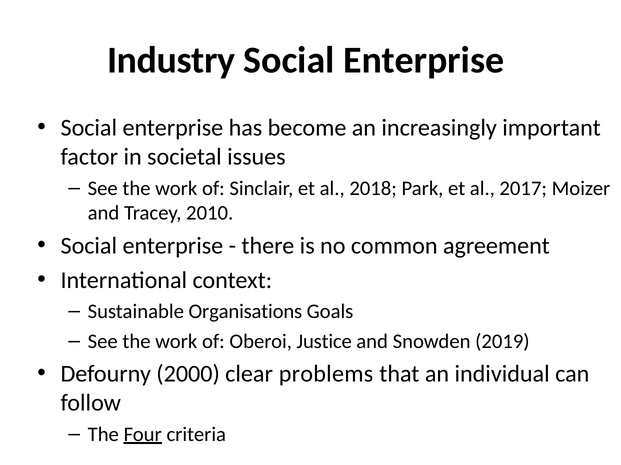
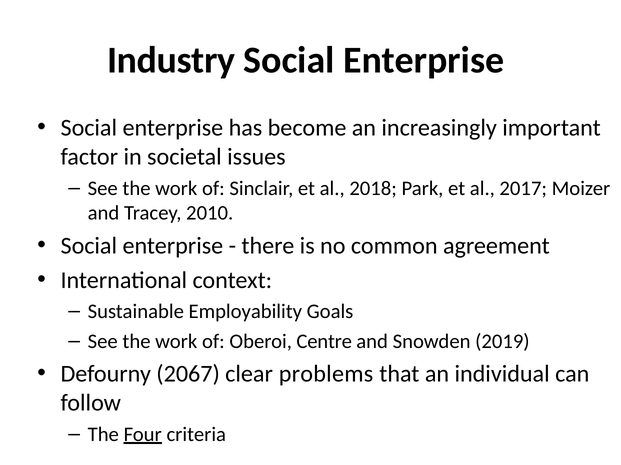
Organisations: Organisations -> Employability
Justice: Justice -> Centre
2000: 2000 -> 2067
